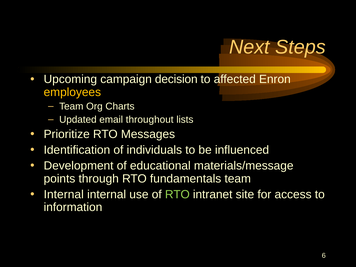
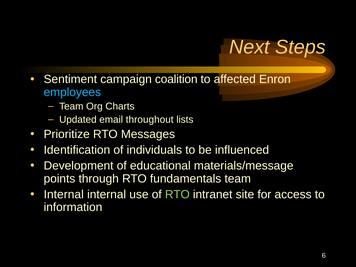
Upcoming: Upcoming -> Sentiment
decision: decision -> coalition
employees colour: yellow -> light blue
